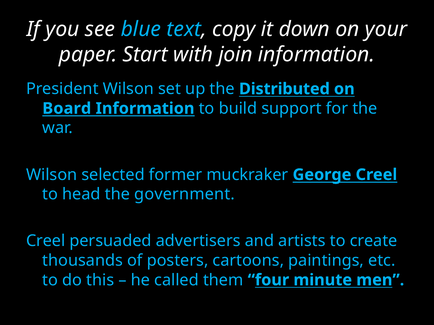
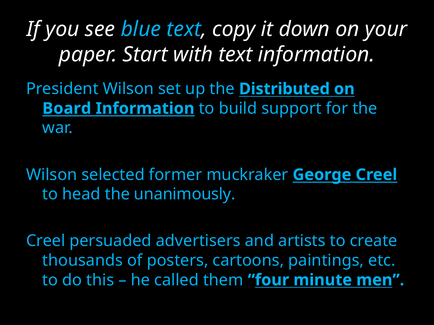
with join: join -> text
government: government -> unanimously
